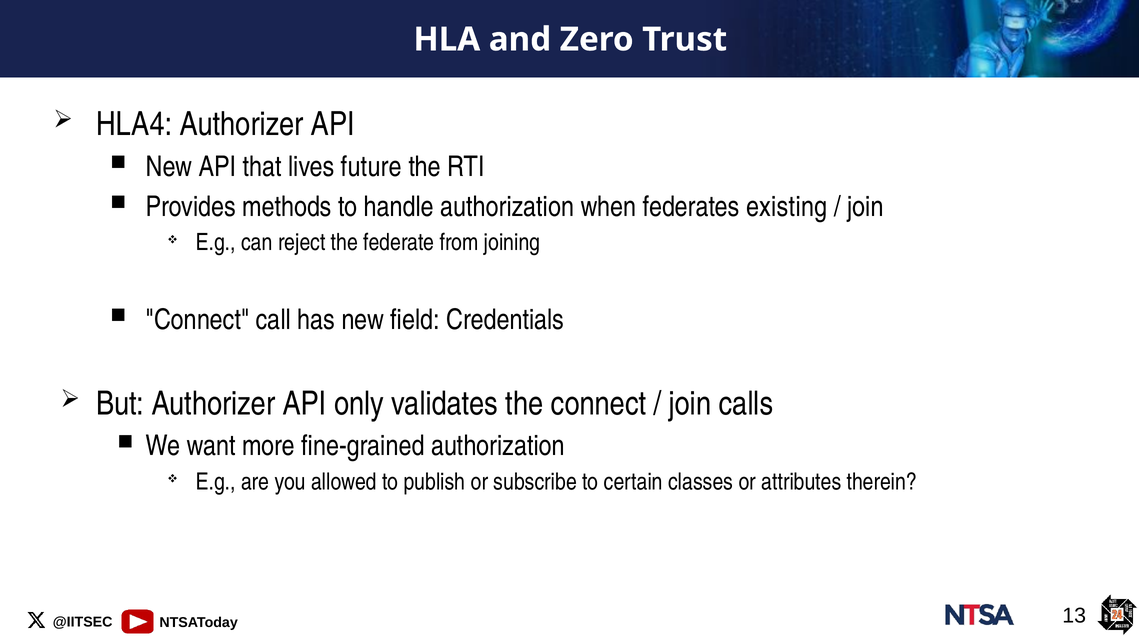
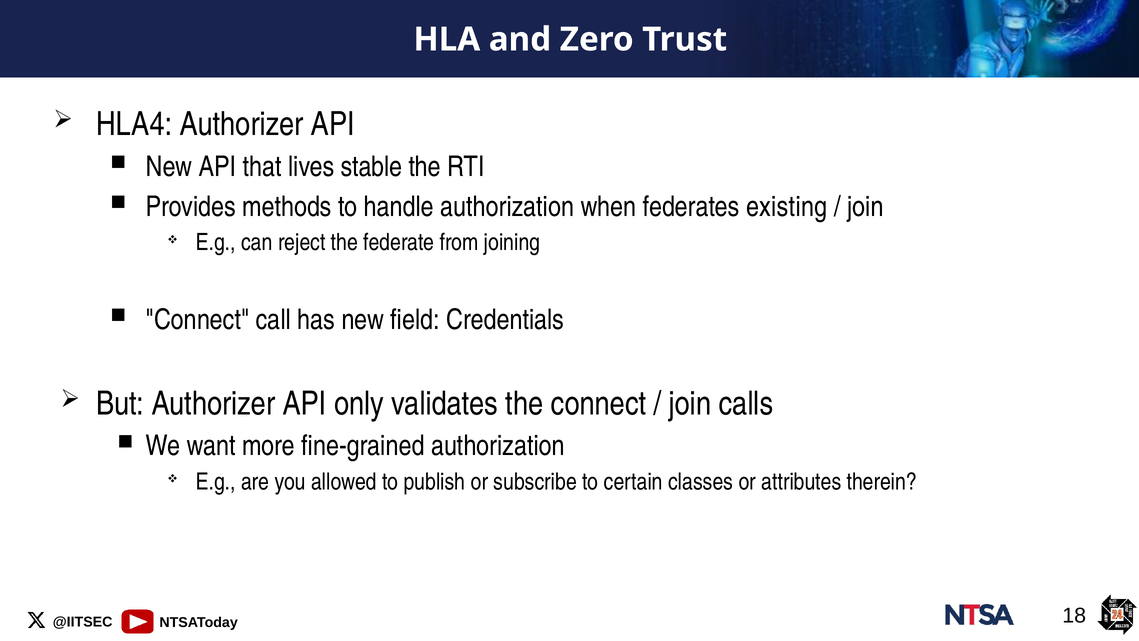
future: future -> stable
13: 13 -> 18
